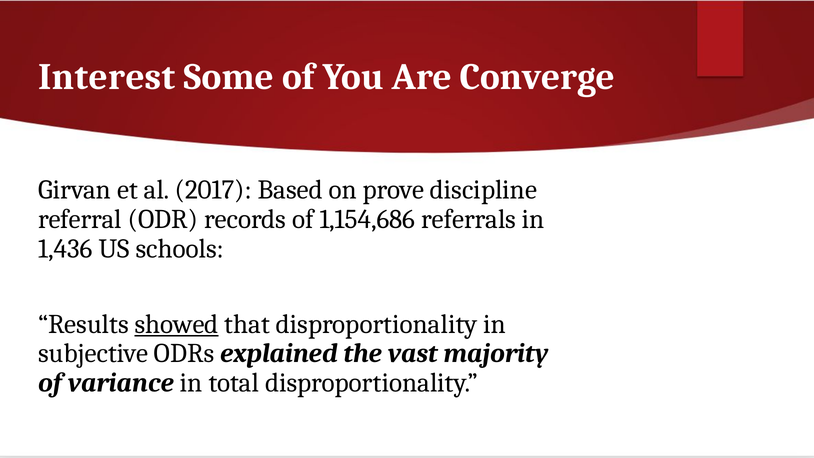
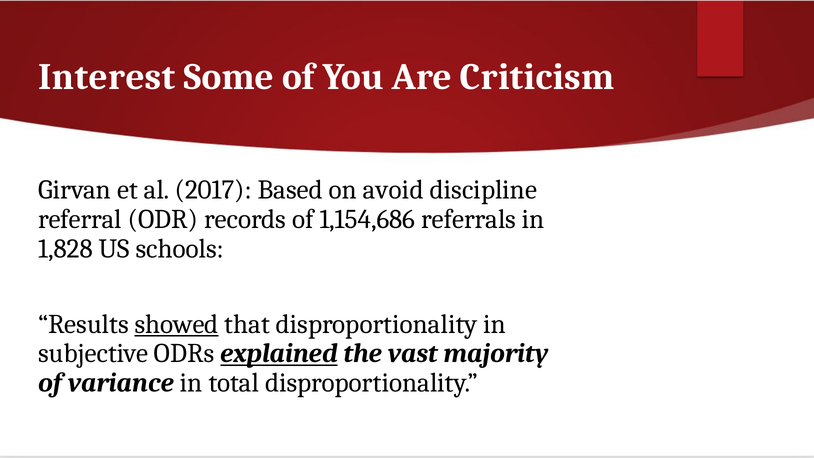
Converge: Converge -> Criticism
prove: prove -> avoid
1,436: 1,436 -> 1,828
explained underline: none -> present
